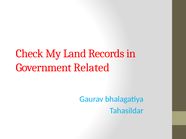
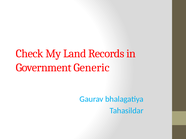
Related: Related -> Generic
